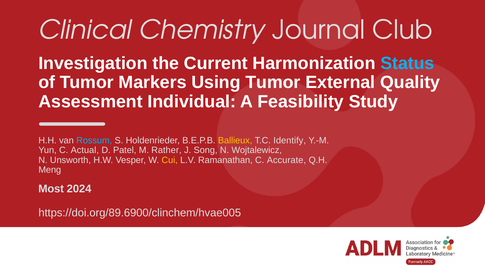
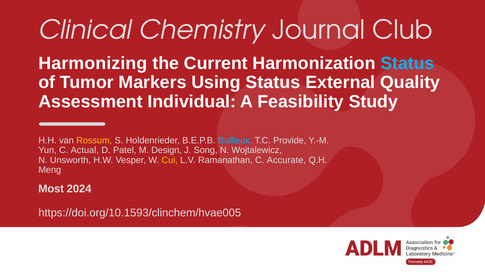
Investigation: Investigation -> Harmonizing
Using Tumor: Tumor -> Status
Rossum colour: light blue -> yellow
Ballieux colour: yellow -> light blue
Identify: Identify -> Provide
Rather: Rather -> Design
https://doi.org/89.6900/clinchem/hvae005: https://doi.org/89.6900/clinchem/hvae005 -> https://doi.org/10.1593/clinchem/hvae005
